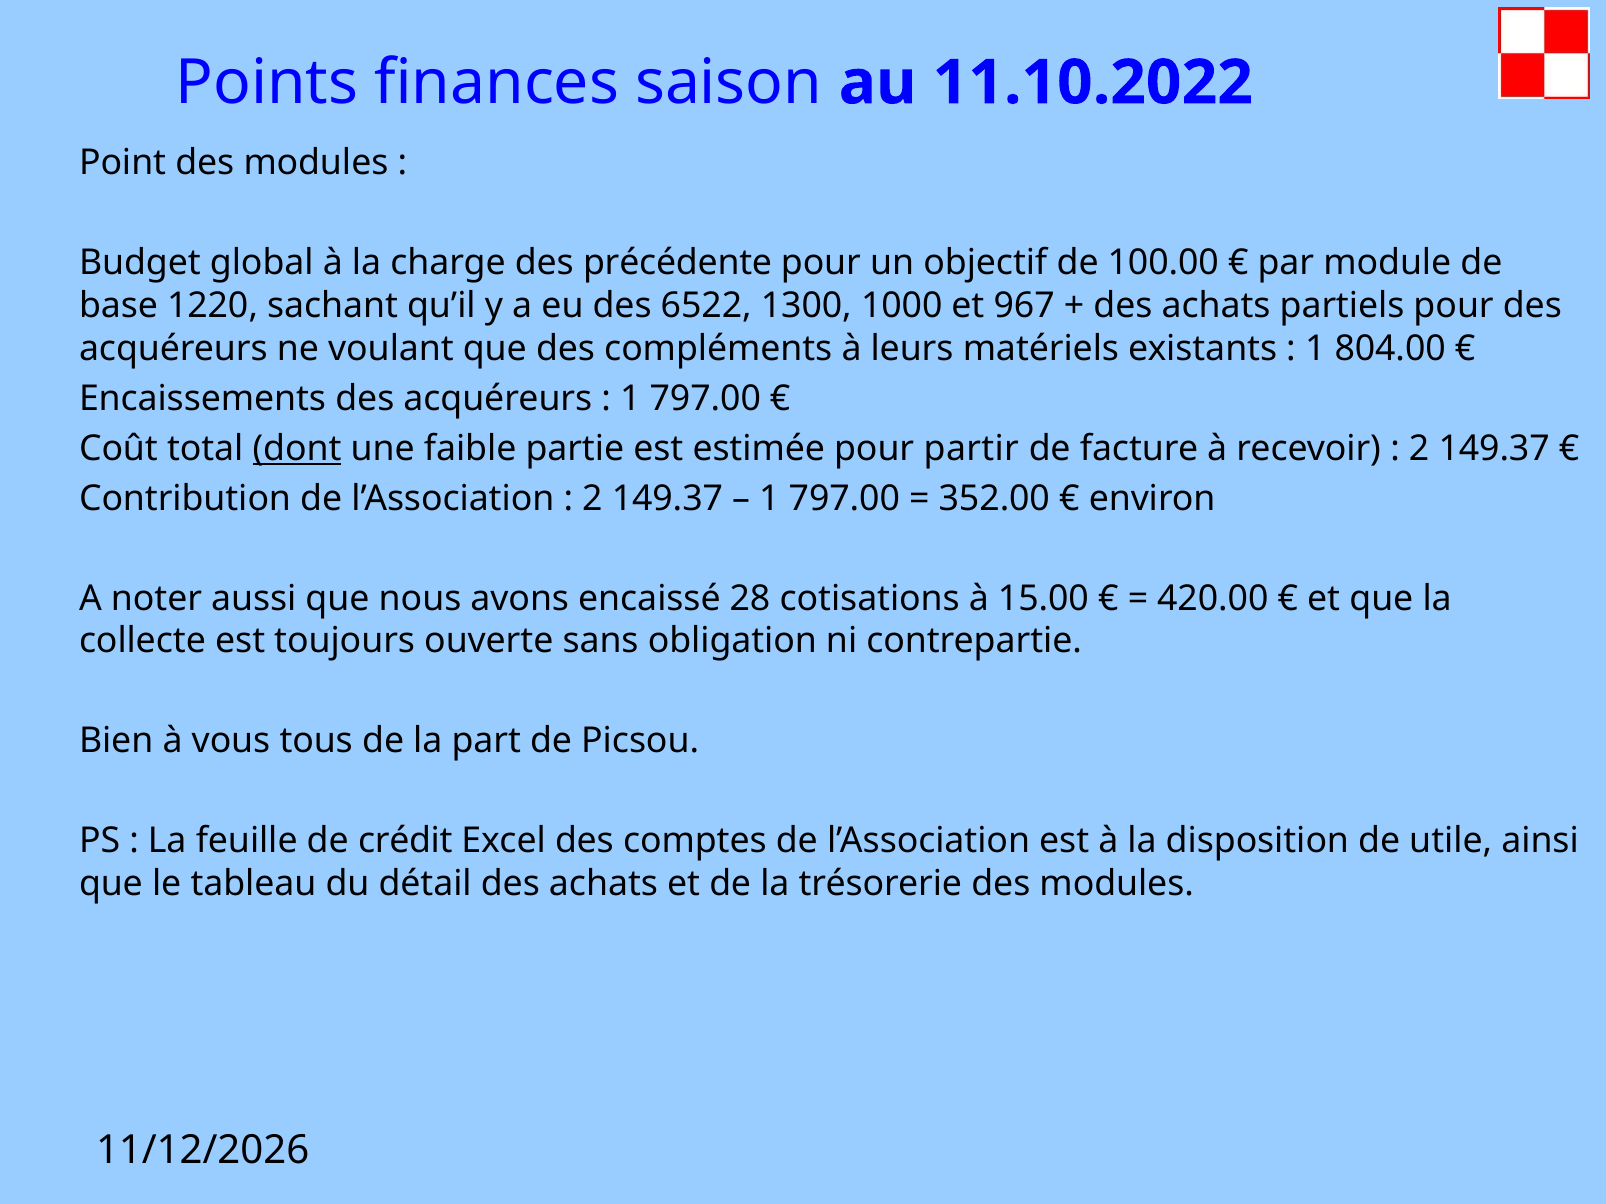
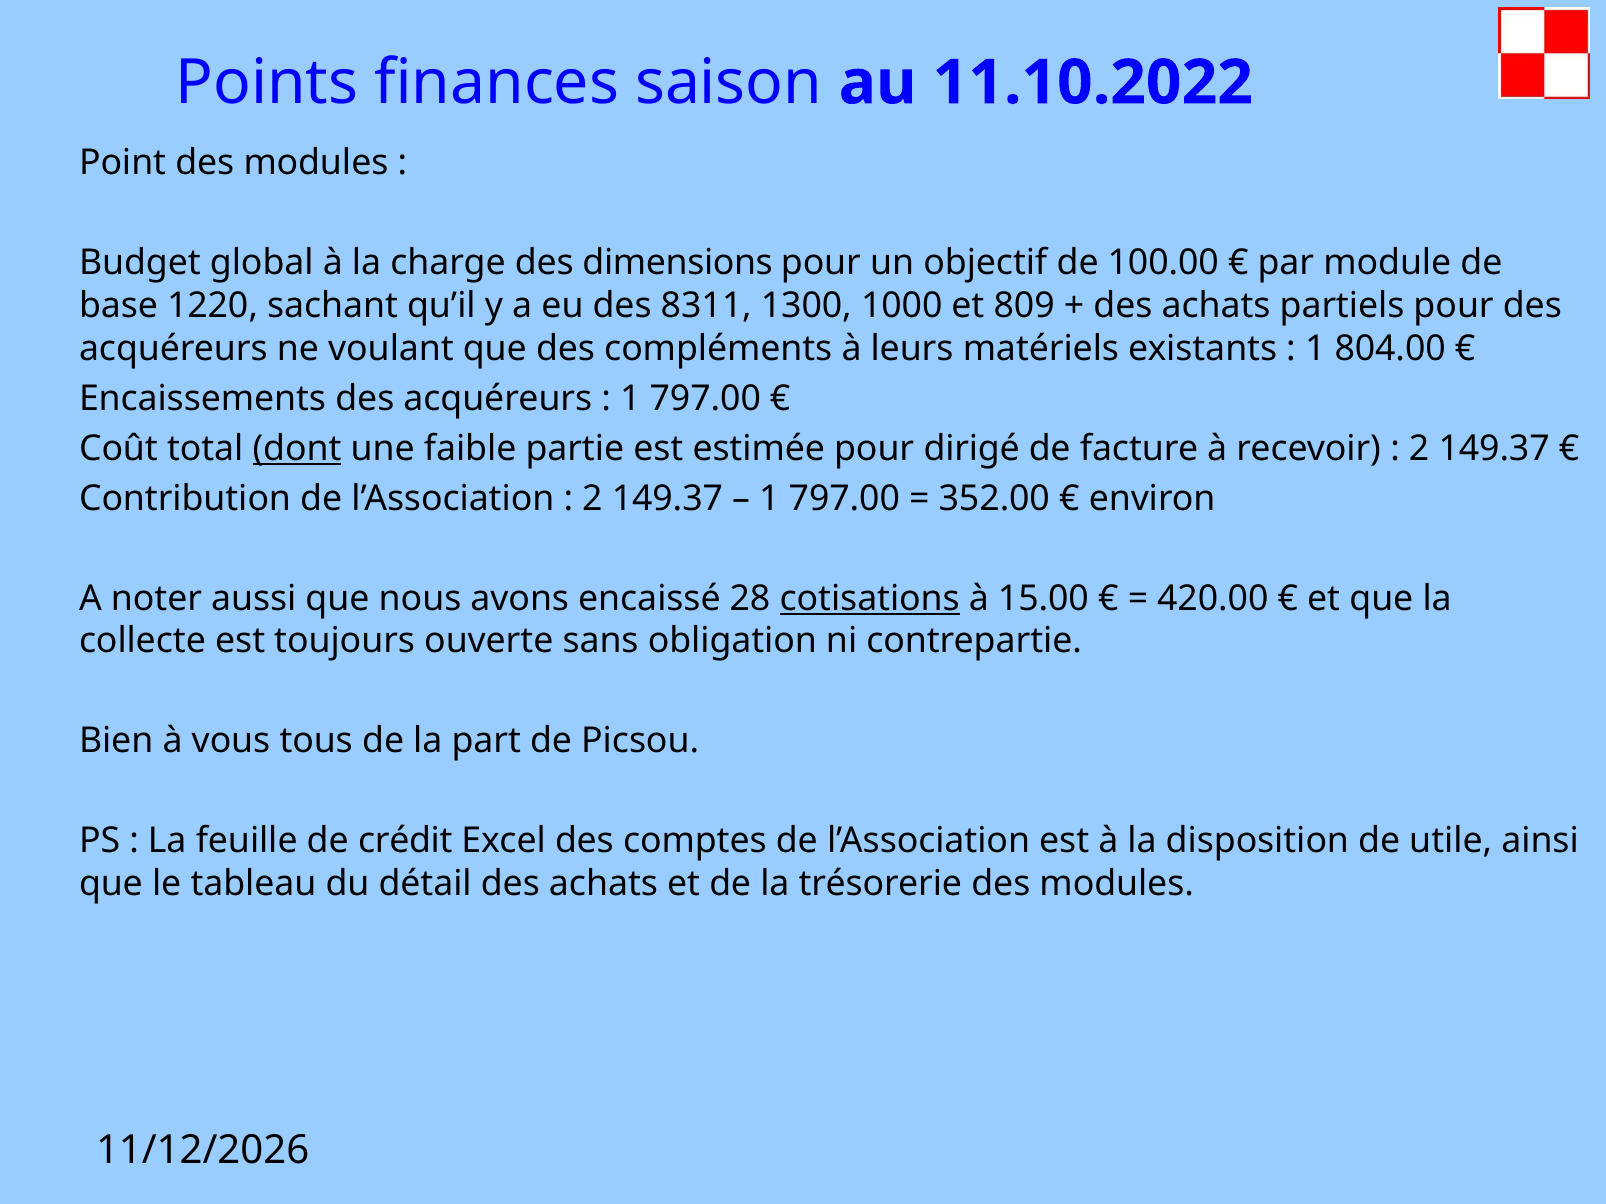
précédente: précédente -> dimensions
6522: 6522 -> 8311
967: 967 -> 809
partir: partir -> dirigé
cotisations underline: none -> present
